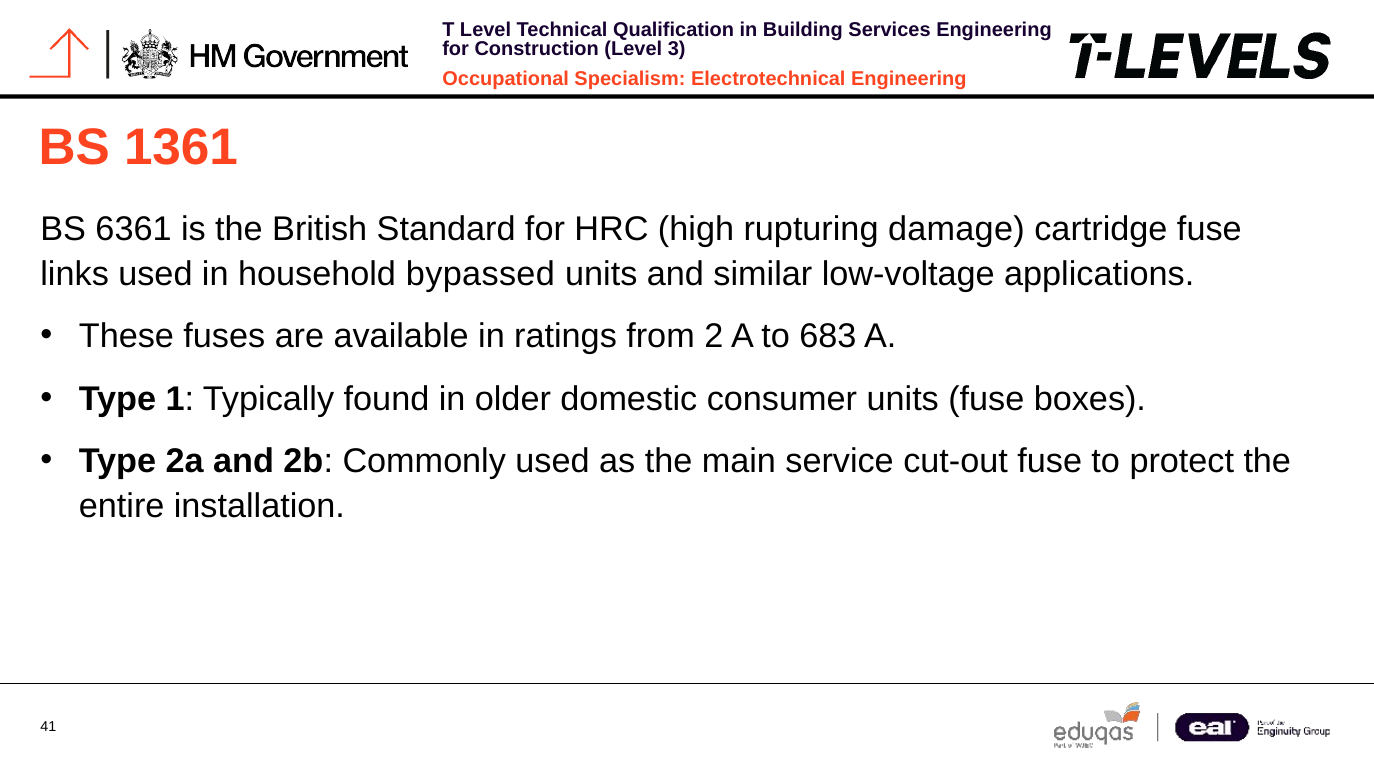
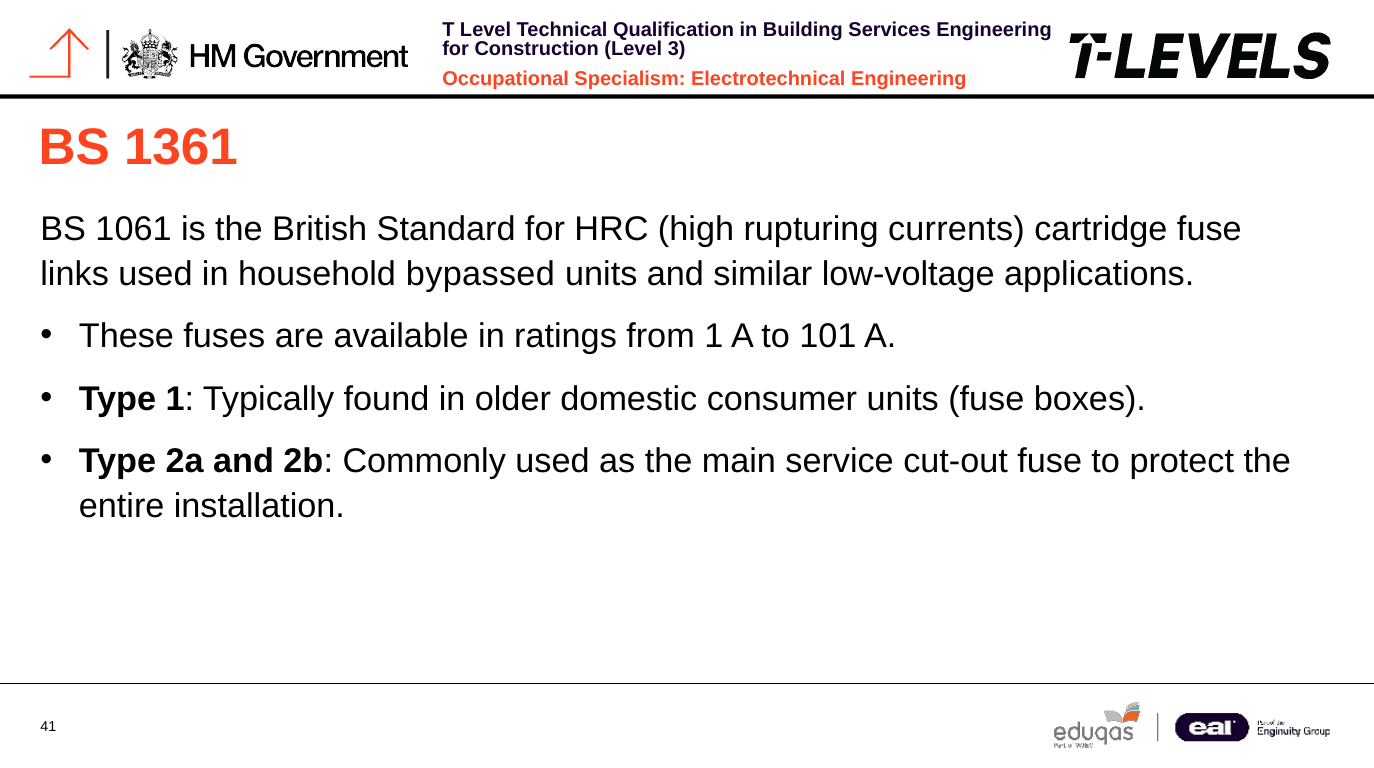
6361: 6361 -> 1061
damage: damage -> currents
from 2: 2 -> 1
683: 683 -> 101
